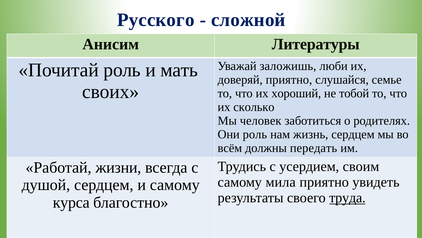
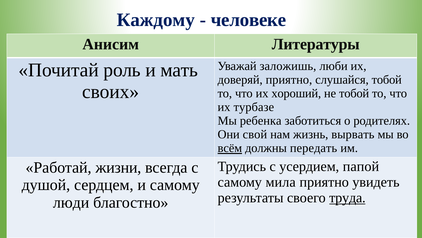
Русского: Русского -> Каждому
сложной: сложной -> человеке
слушайся семье: семье -> тобой
сколько: сколько -> турбазе
человек: человек -> ребенка
Они роль: роль -> свой
жизнь сердцем: сердцем -> вырвать
всём underline: none -> present
своим: своим -> папой
курса: курса -> люди
